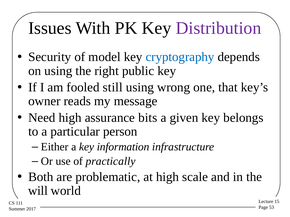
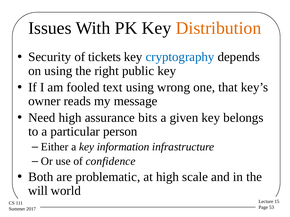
Distribution colour: purple -> orange
model: model -> tickets
still: still -> text
practically: practically -> confidence
